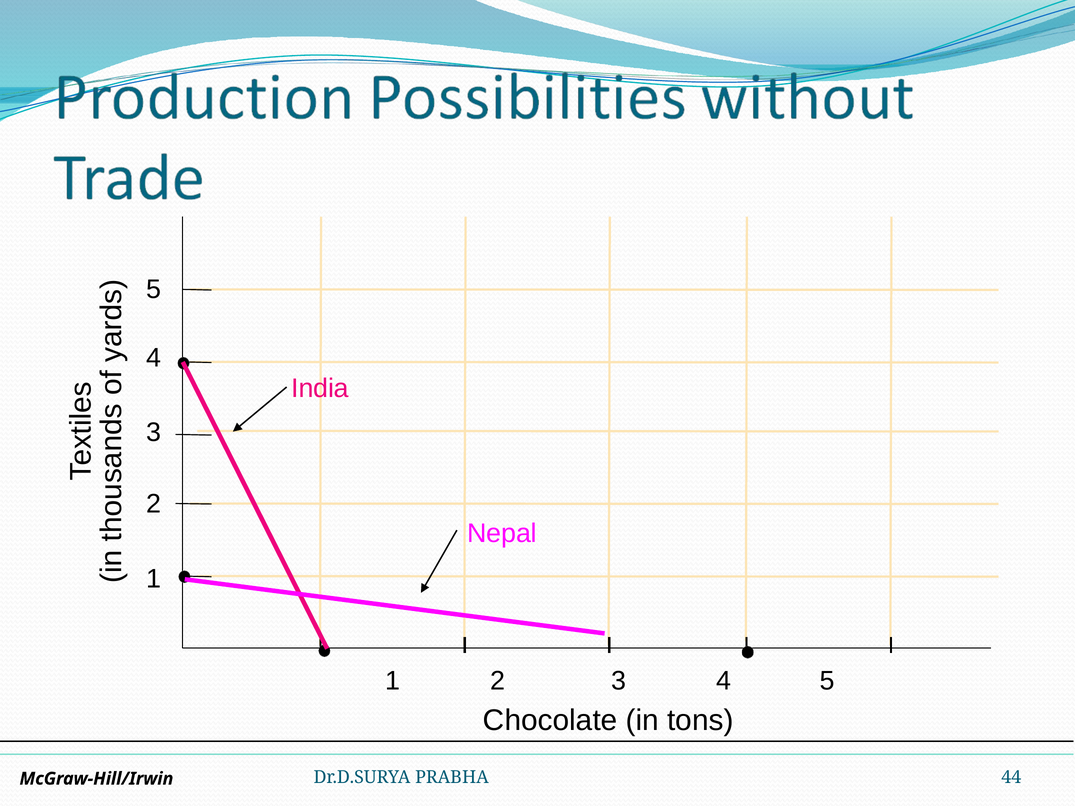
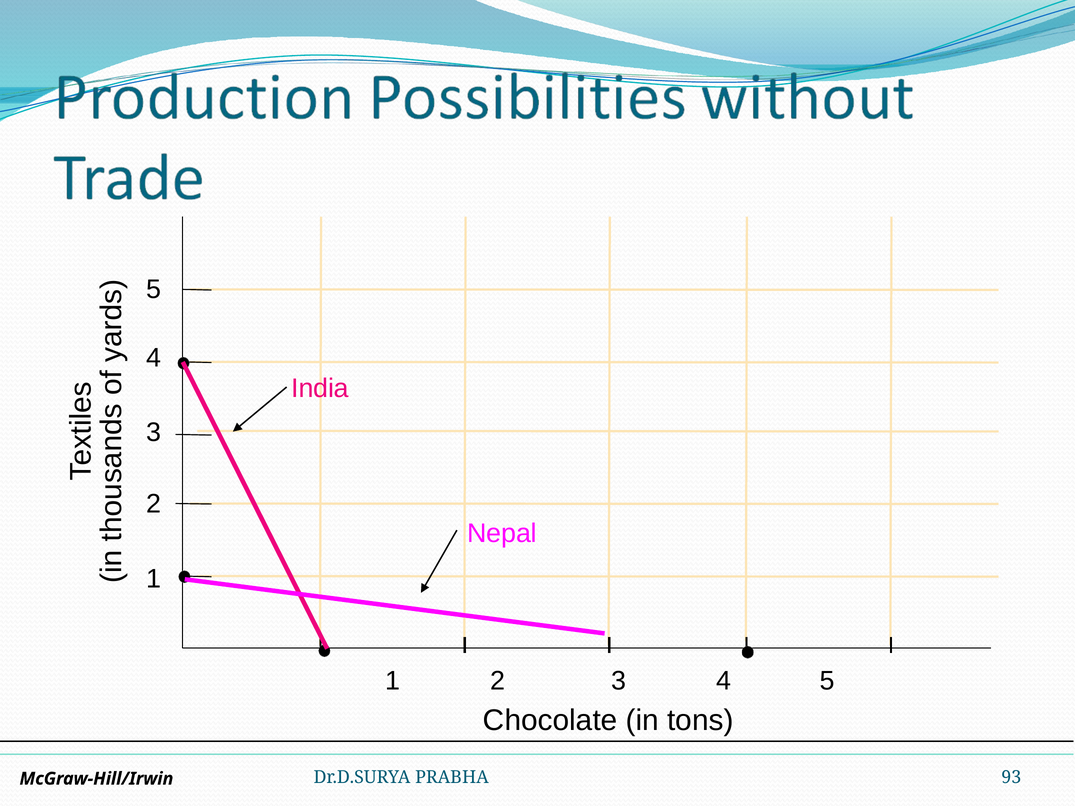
44: 44 -> 93
